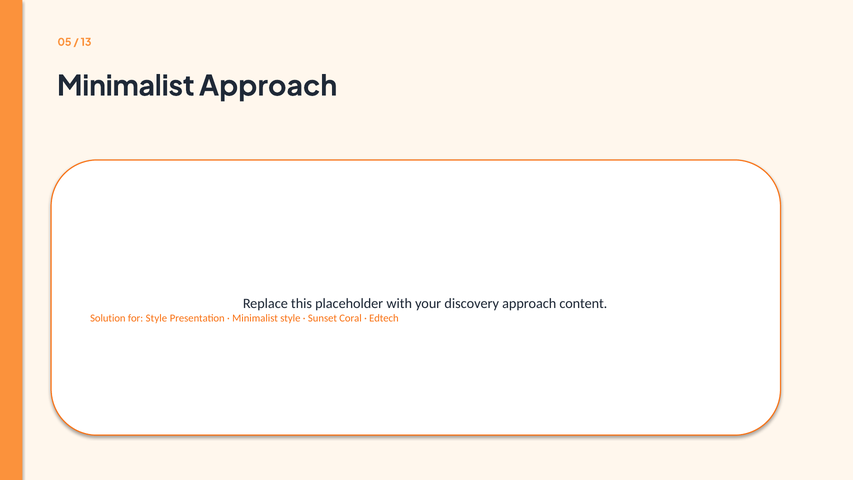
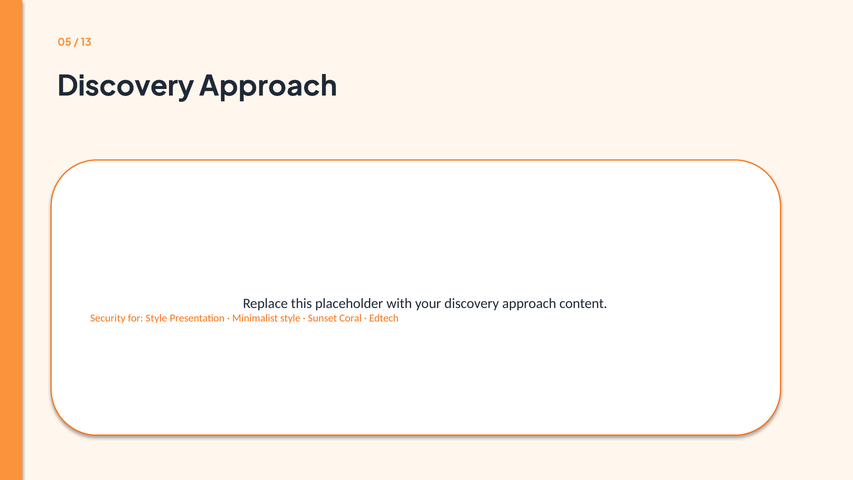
Minimalist at (126, 86): Minimalist -> Discovery
Solution: Solution -> Security
